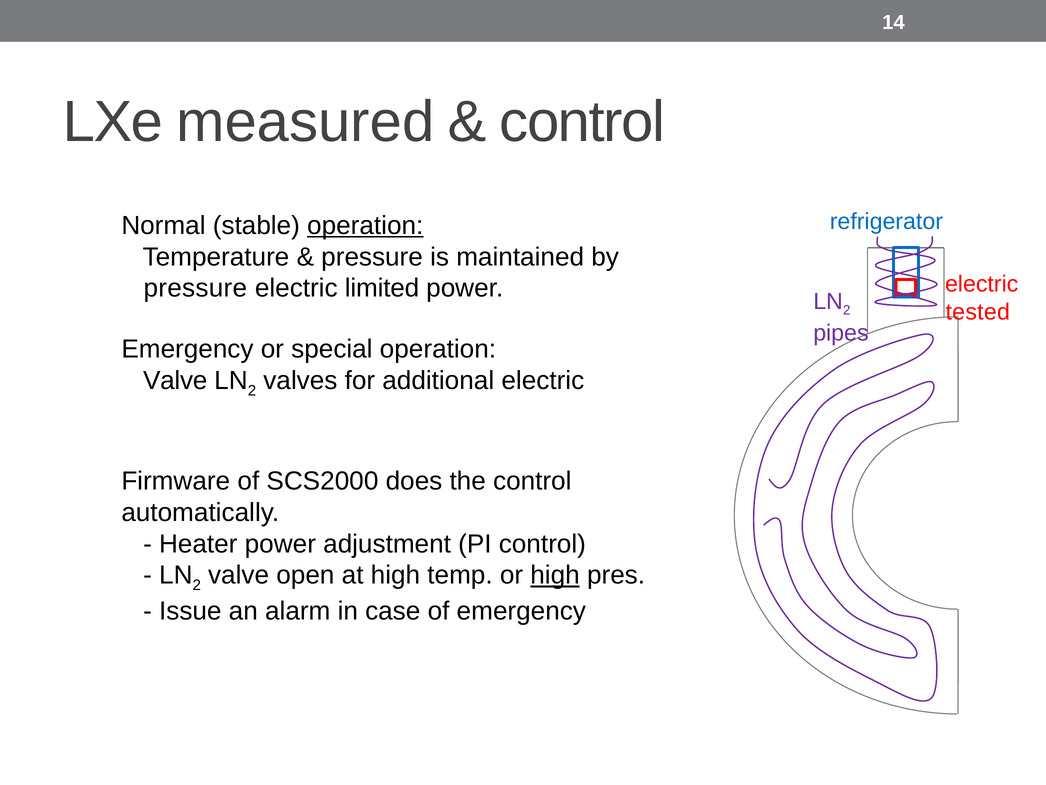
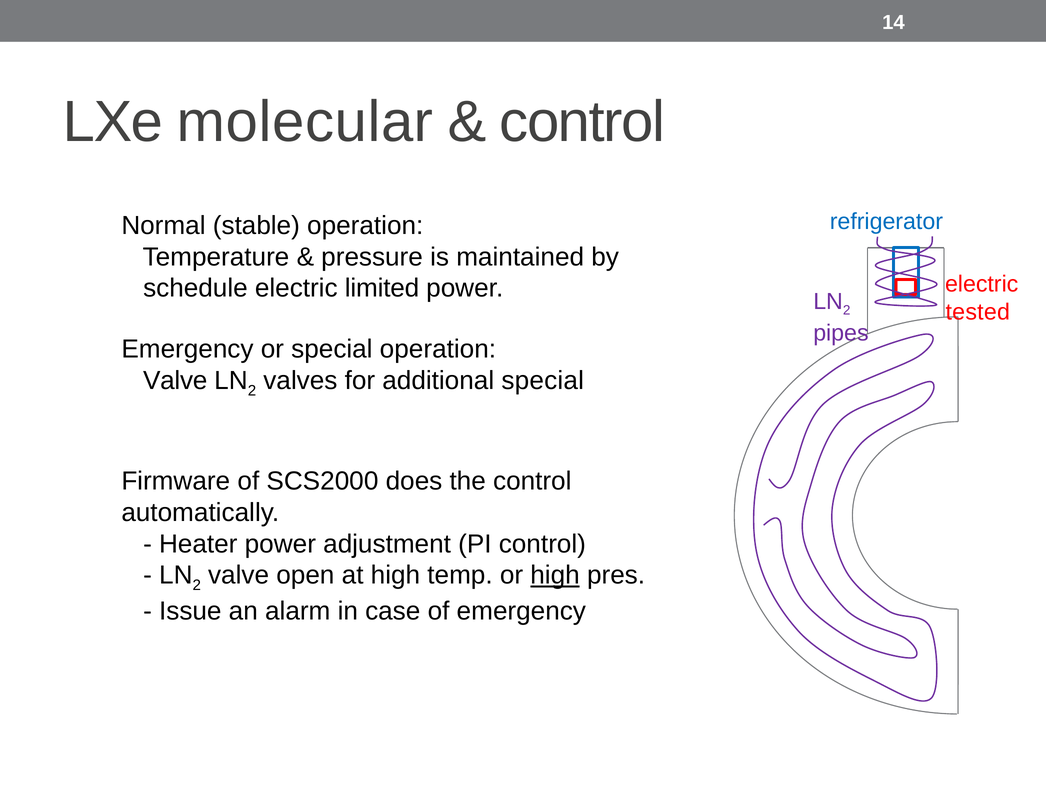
measured: measured -> molecular
operation at (365, 225) underline: present -> none
pressure at (195, 288): pressure -> schedule
additional electric: electric -> special
